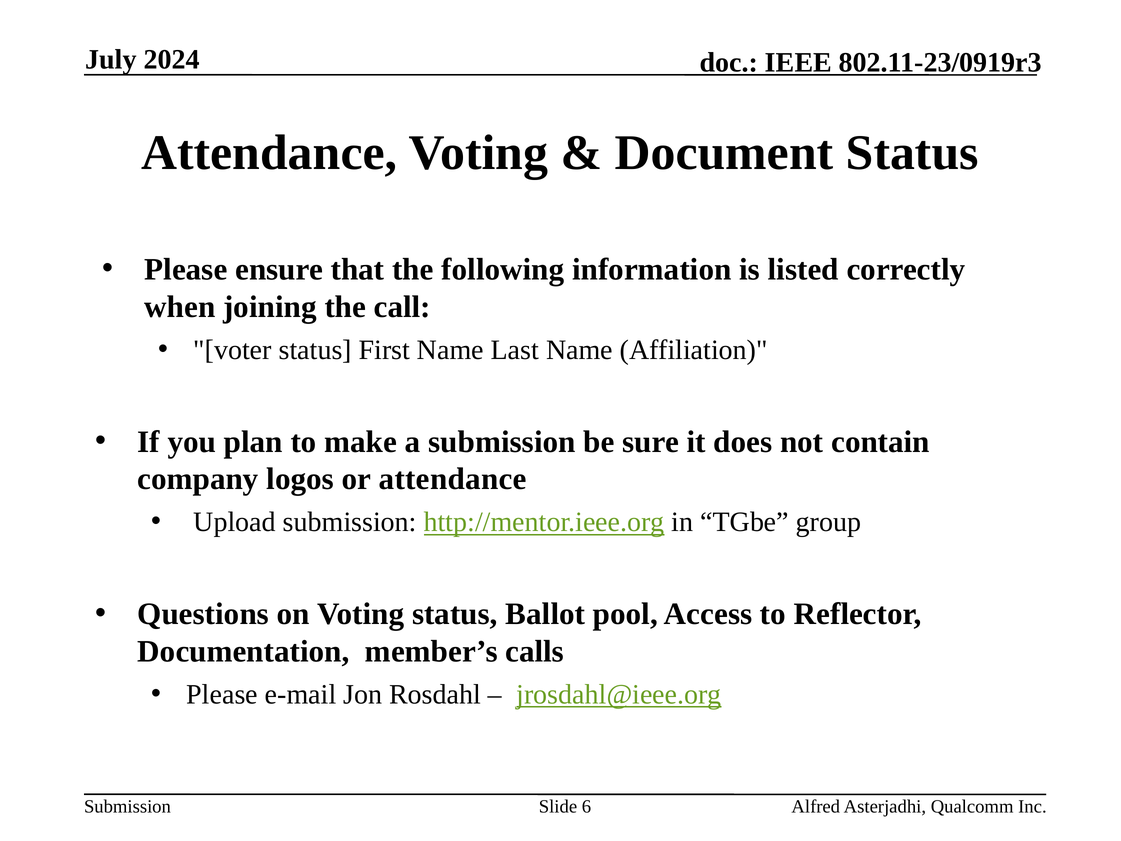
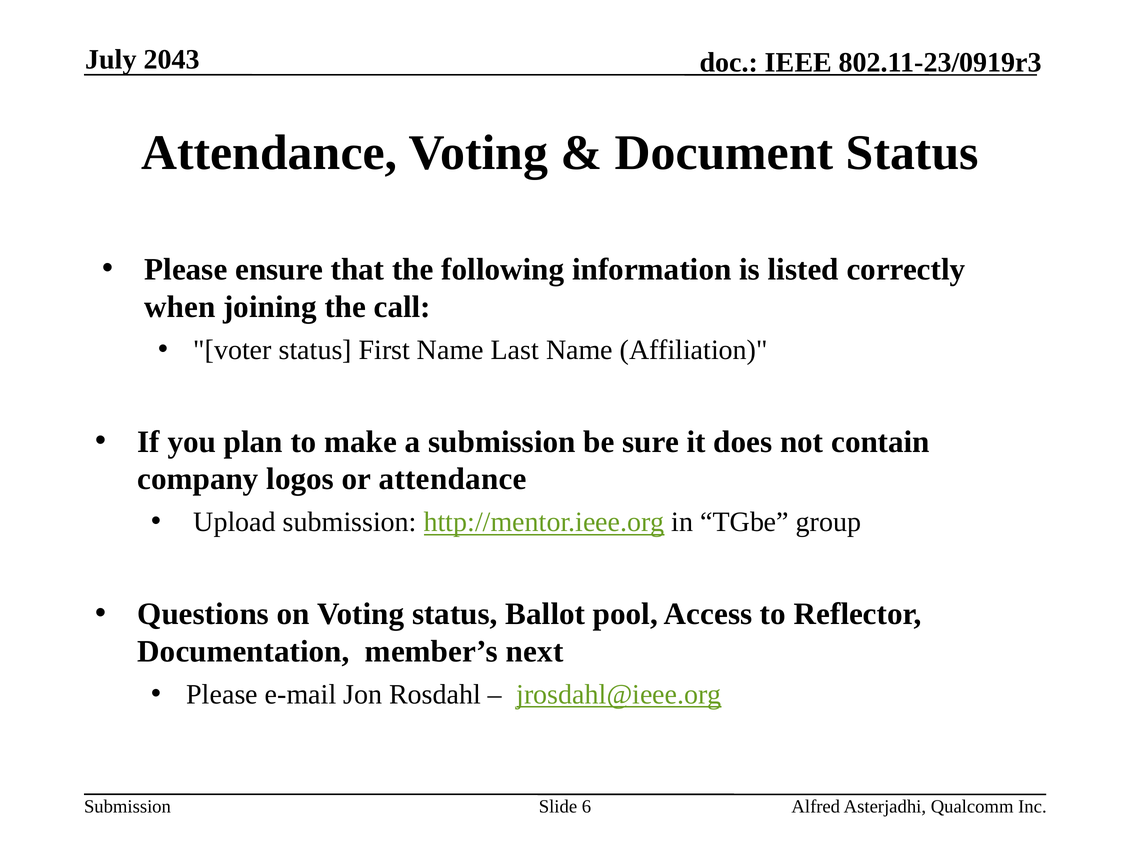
2024: 2024 -> 2043
calls: calls -> next
